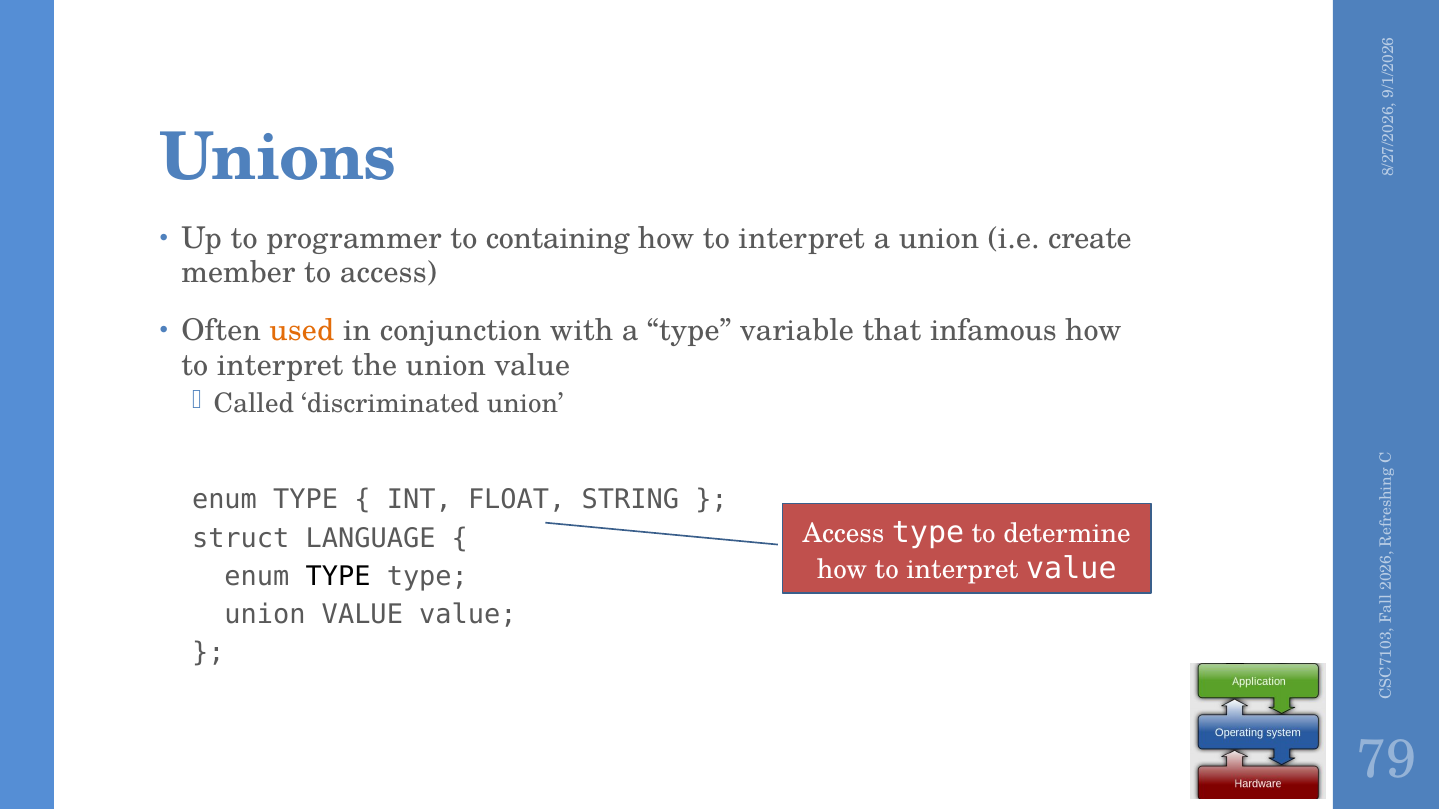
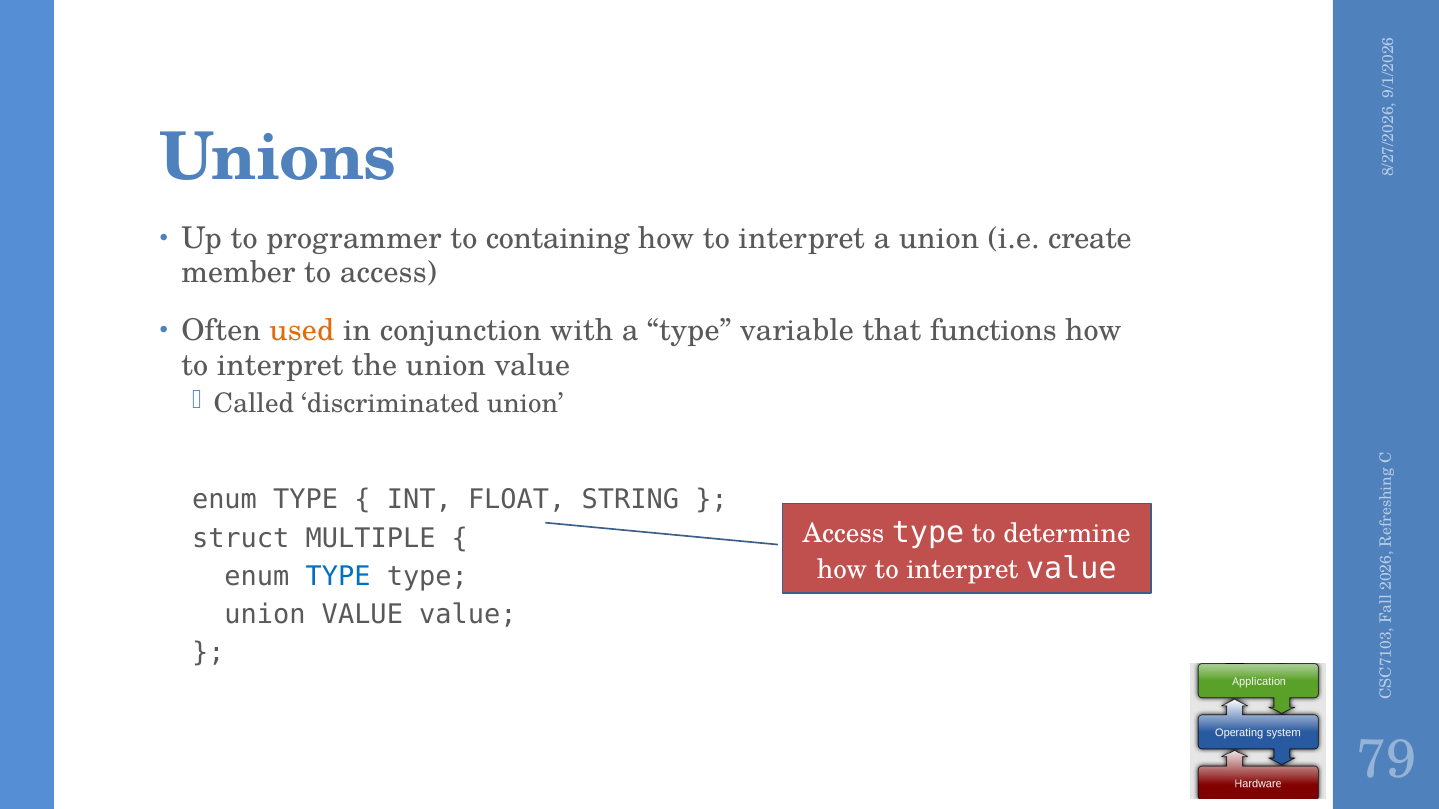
infamous: infamous -> functions
LANGUAGE: LANGUAGE -> MULTIPLE
TYPE at (338, 577) colour: black -> blue
